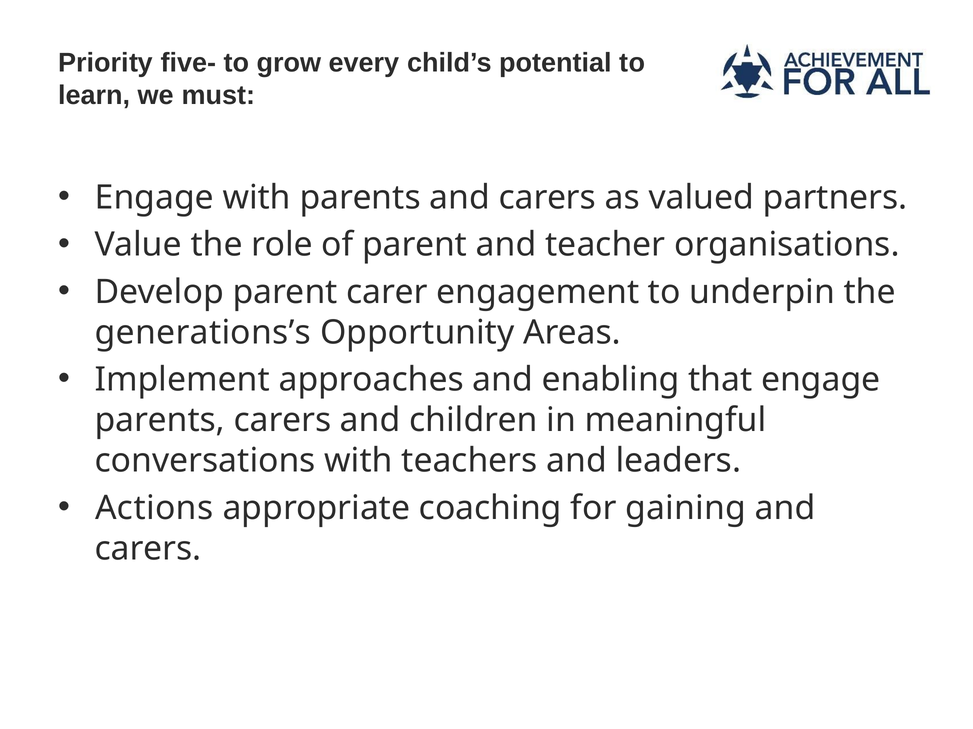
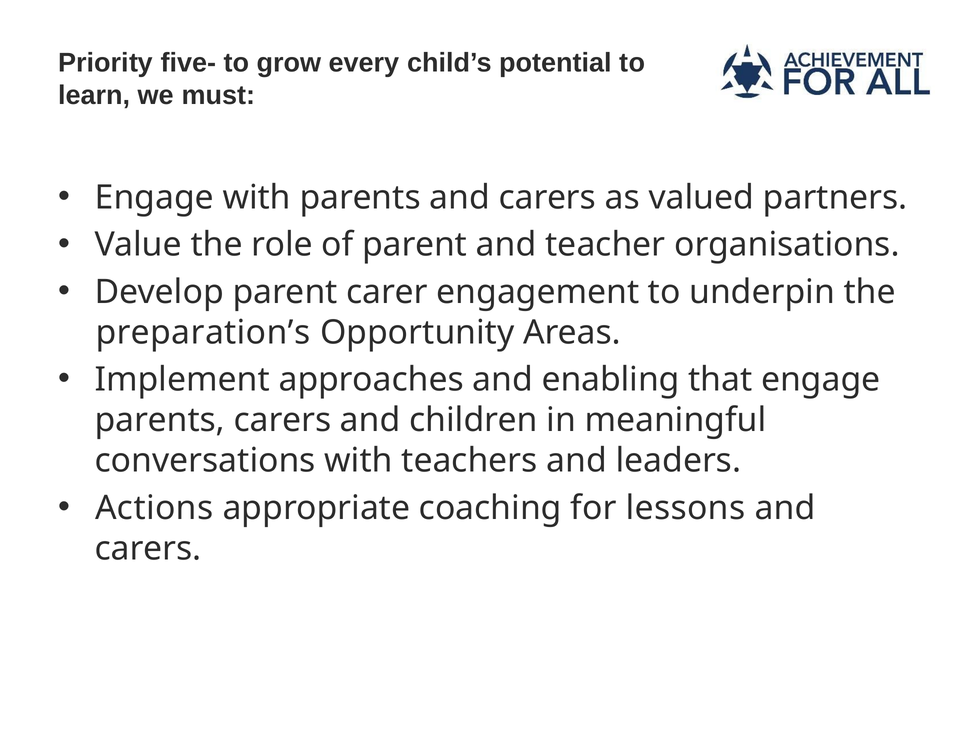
generations’s: generations’s -> preparation’s
gaining: gaining -> lessons
